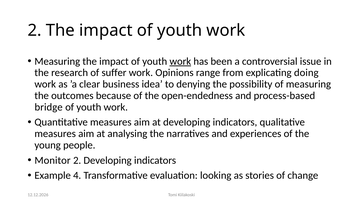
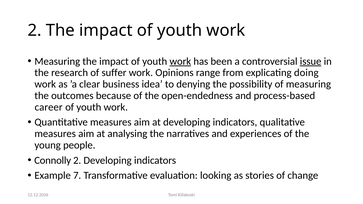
issue underline: none -> present
bridge: bridge -> career
Monitor: Monitor -> Connolly
4: 4 -> 7
